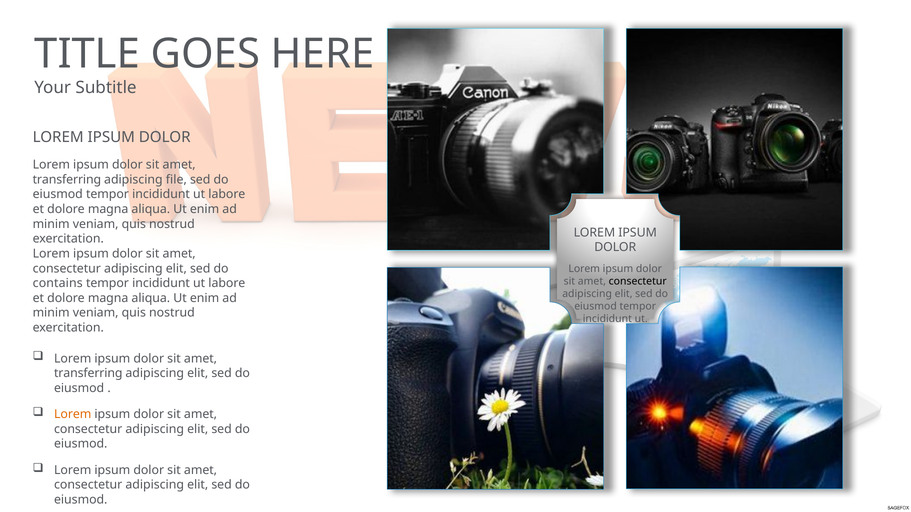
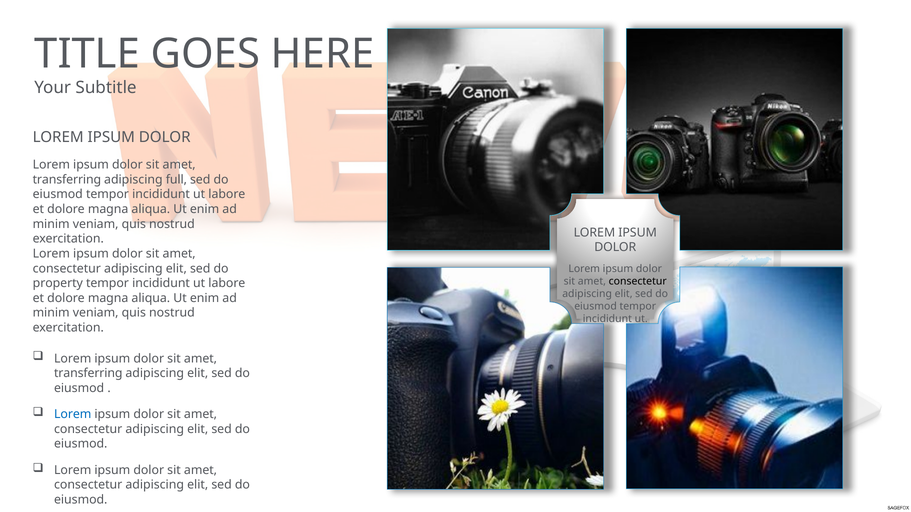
file: file -> full
contains: contains -> property
Lorem at (73, 415) colour: orange -> blue
